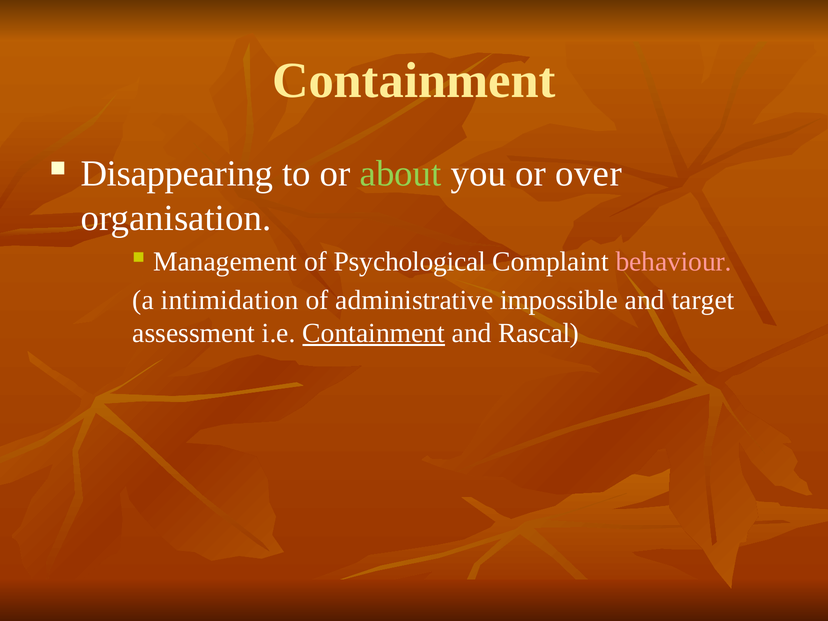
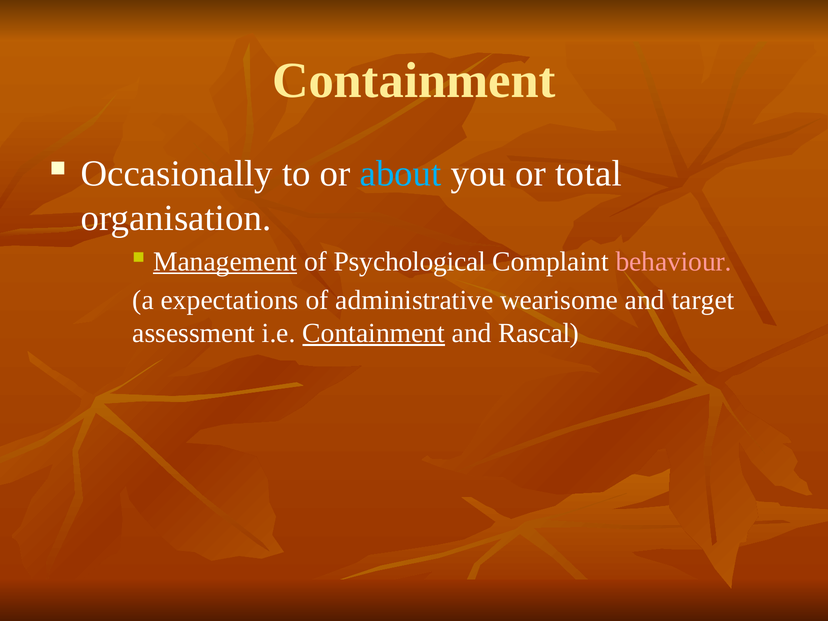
Disappearing: Disappearing -> Occasionally
about colour: light green -> light blue
over: over -> total
Management underline: none -> present
intimidation: intimidation -> expectations
impossible: impossible -> wearisome
